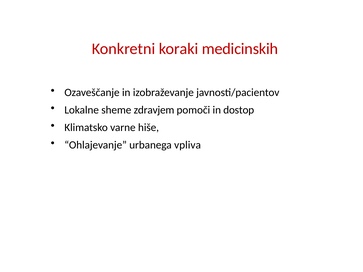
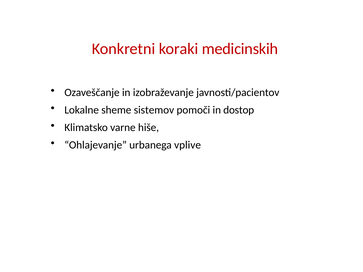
zdravjem: zdravjem -> sistemov
vpliva: vpliva -> vplive
